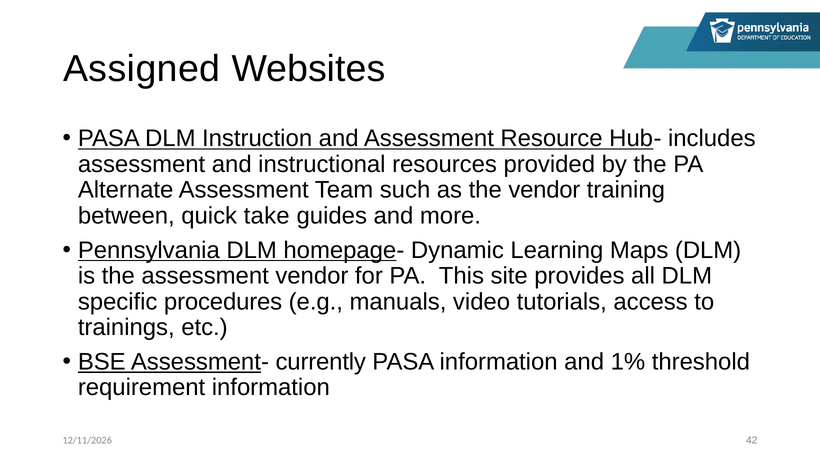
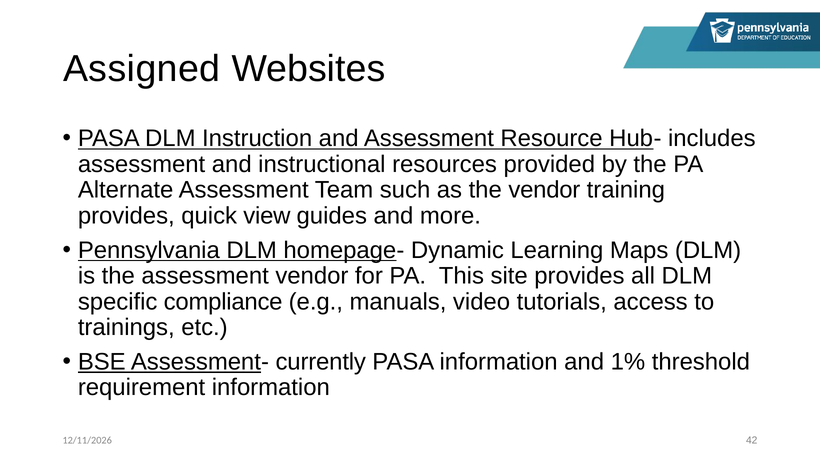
between at (126, 216): between -> provides
take: take -> view
procedures: procedures -> compliance
